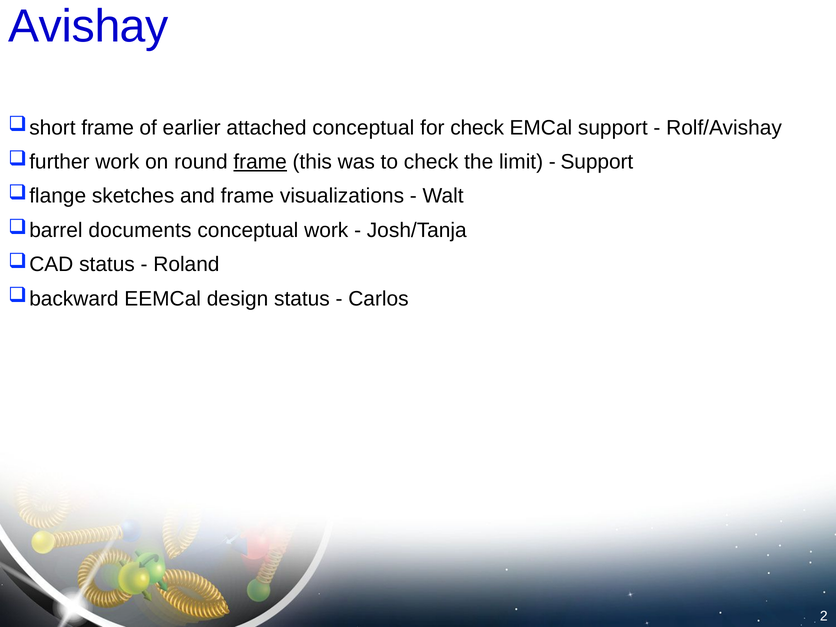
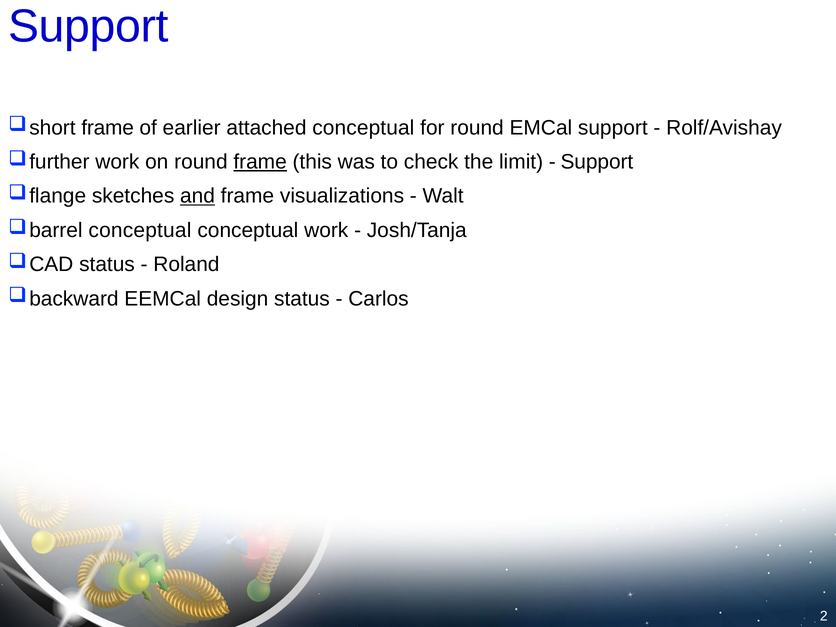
Avishay at (88, 27): Avishay -> Support
for check: check -> round
and underline: none -> present
documents at (140, 230): documents -> conceptual
